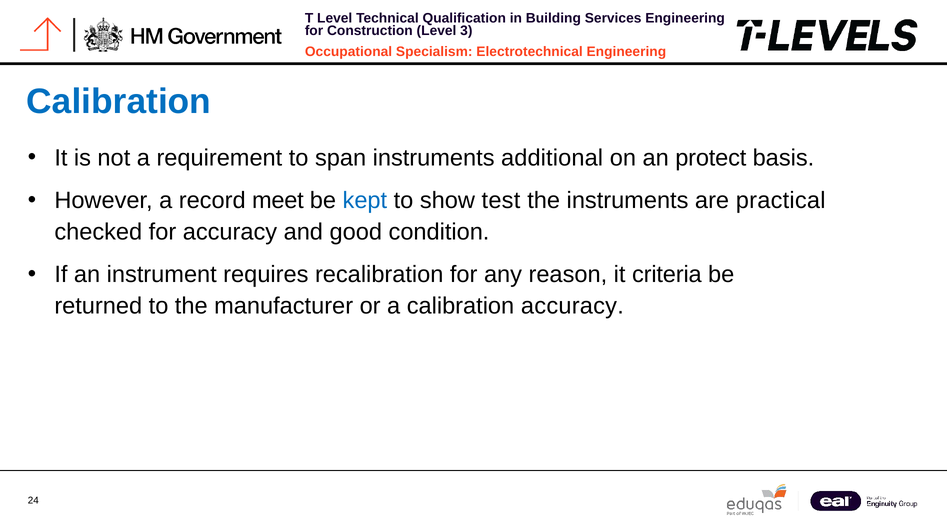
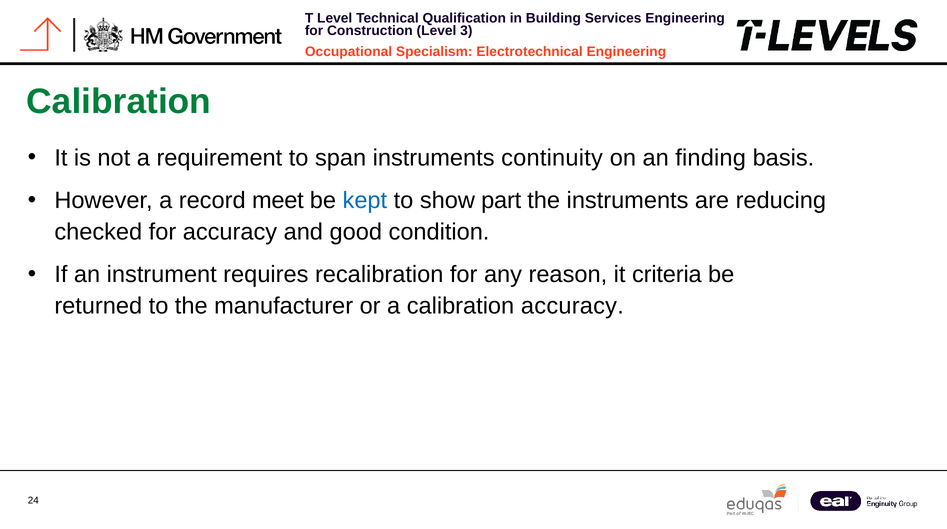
Calibration at (119, 102) colour: blue -> green
additional: additional -> continuity
protect: protect -> finding
test: test -> part
practical: practical -> reducing
